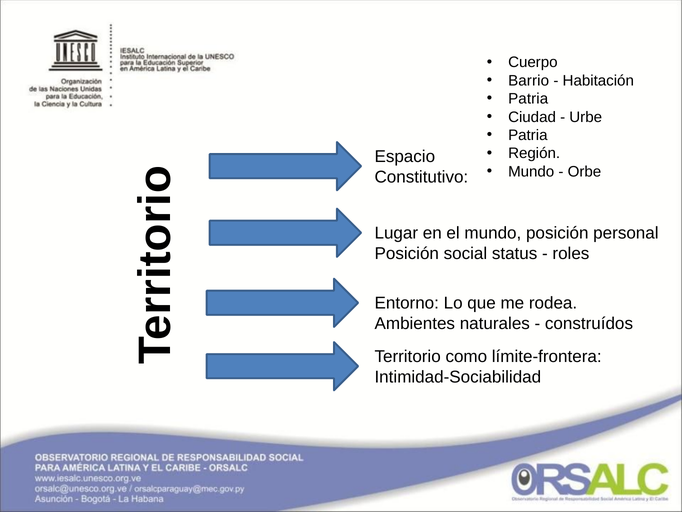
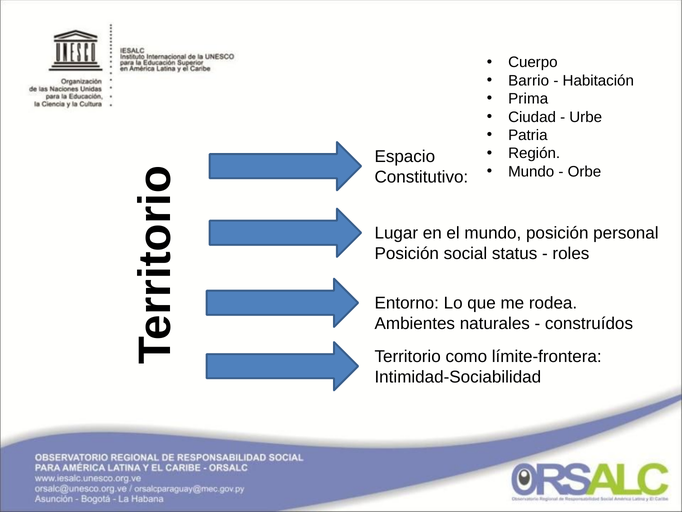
Patria at (528, 99): Patria -> Prima
